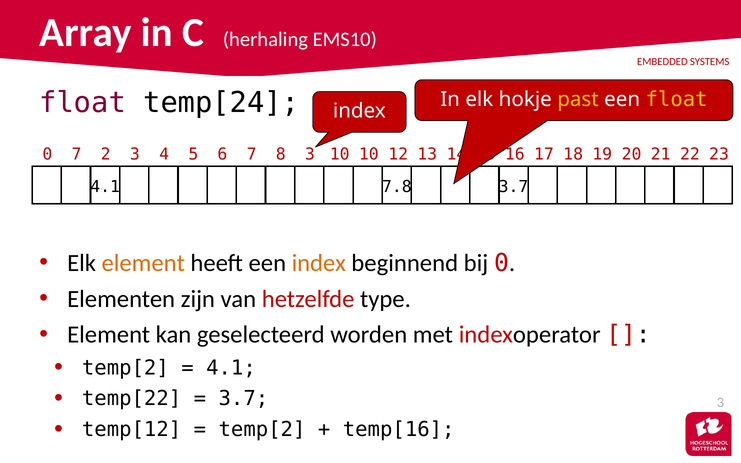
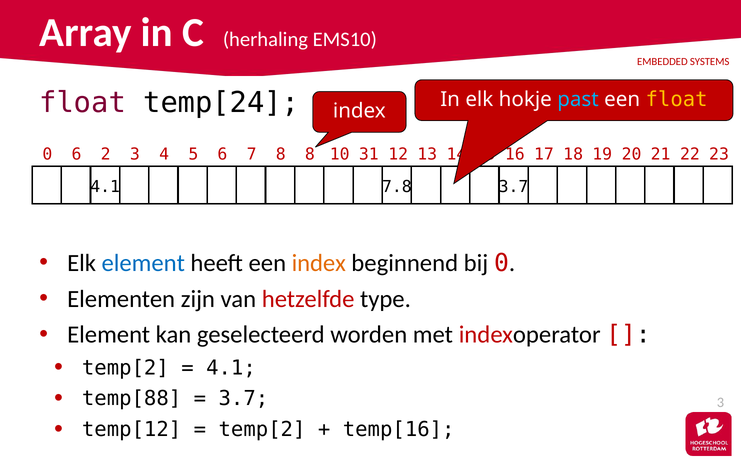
past colour: yellow -> light blue
0 7: 7 -> 6
8 3: 3 -> 8
10 10: 10 -> 31
element at (143, 263) colour: orange -> blue
temp[22: temp[22 -> temp[88
